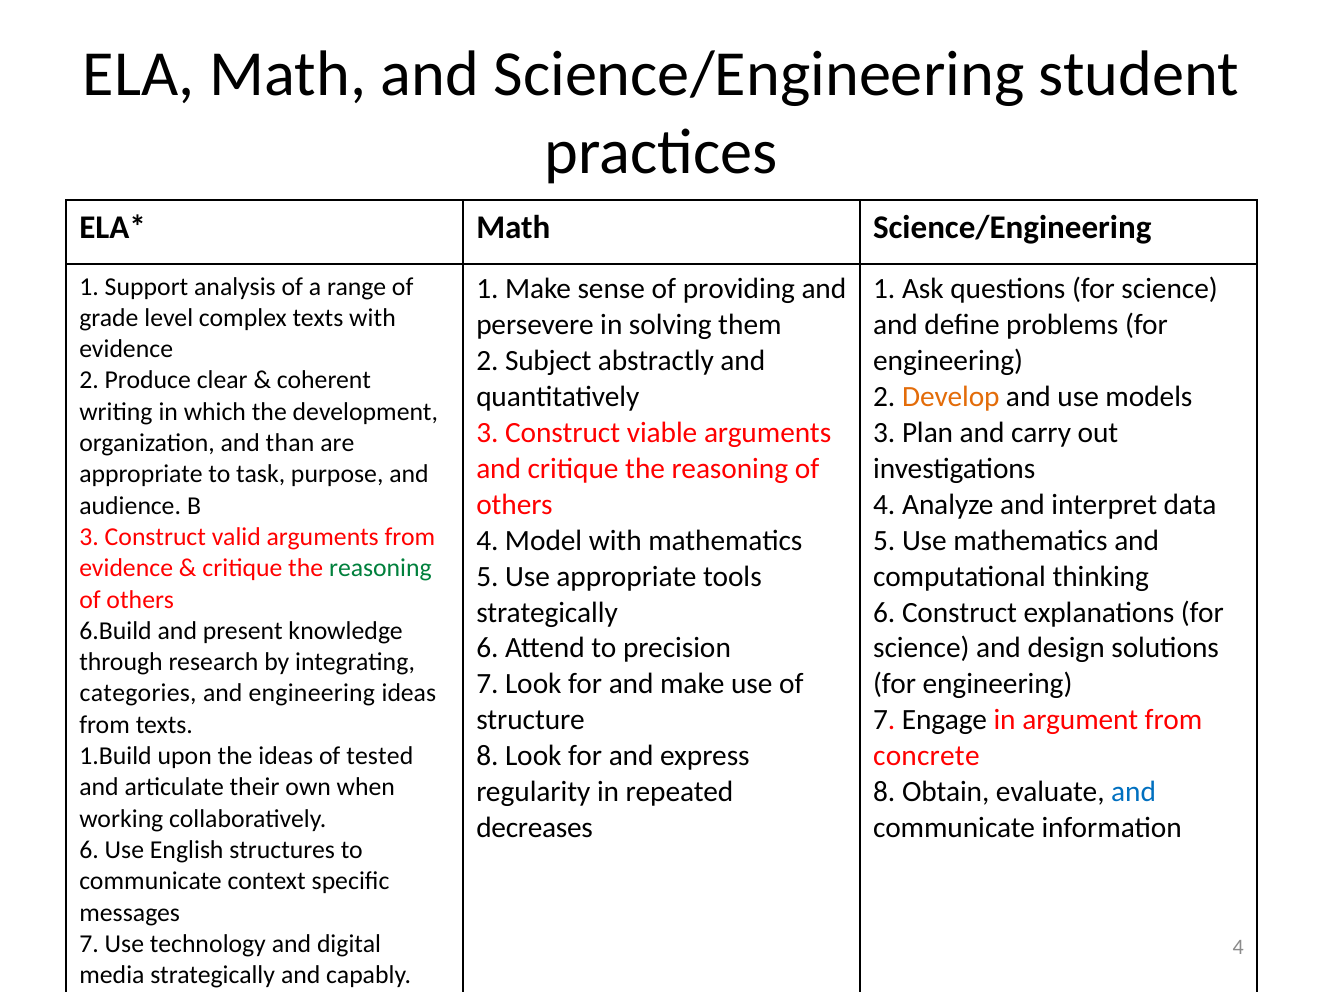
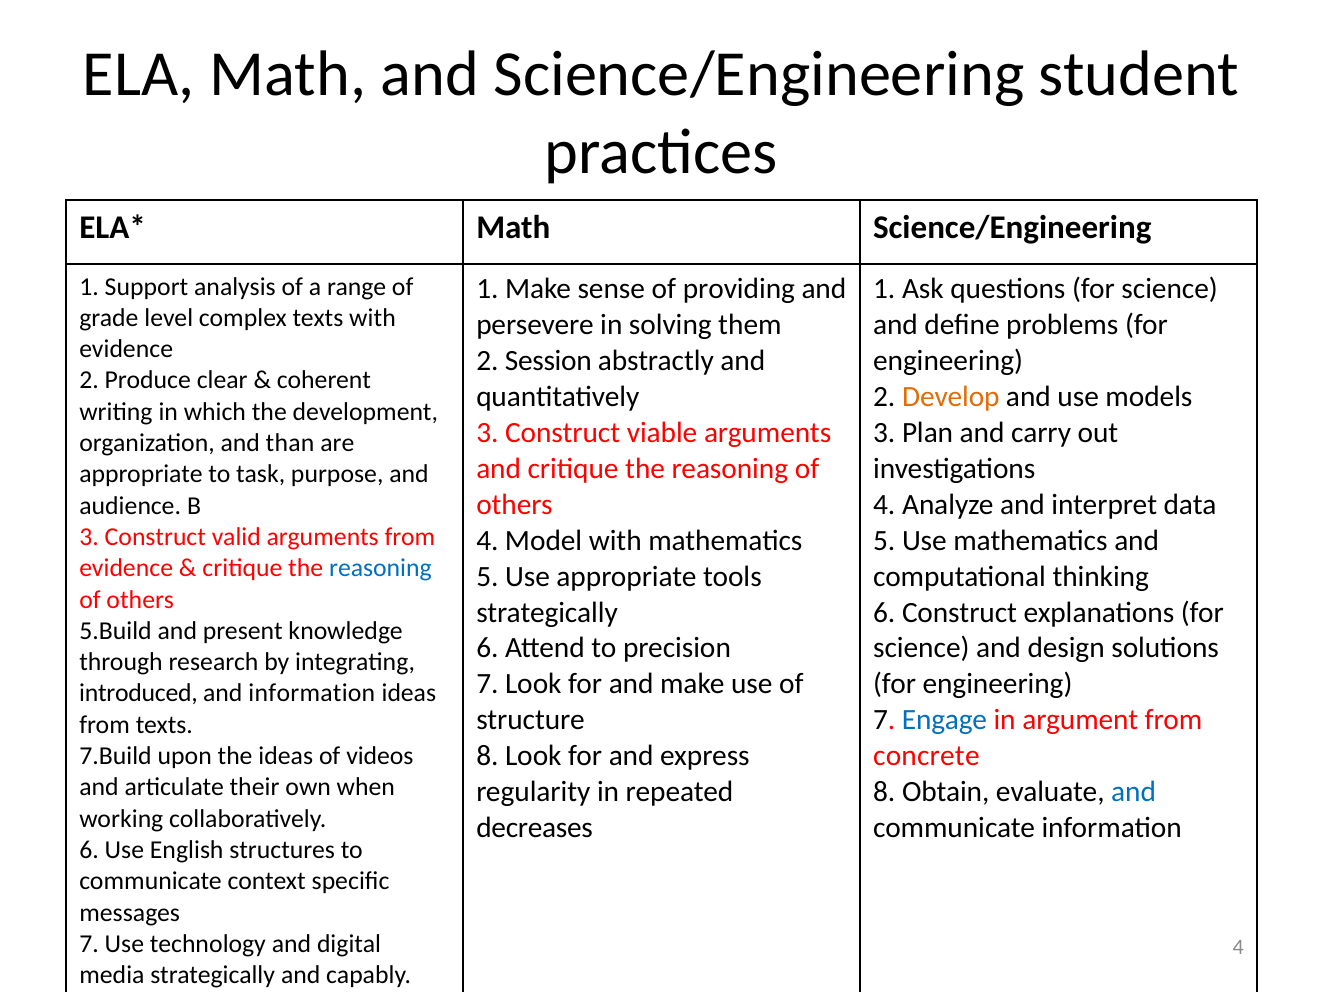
Subject: Subject -> Session
reasoning at (380, 568) colour: green -> blue
6.Build: 6.Build -> 5.Build
categories: categories -> introduced
and engineering: engineering -> information
Engage colour: black -> blue
1.Build: 1.Build -> 7.Build
tested: tested -> videos
